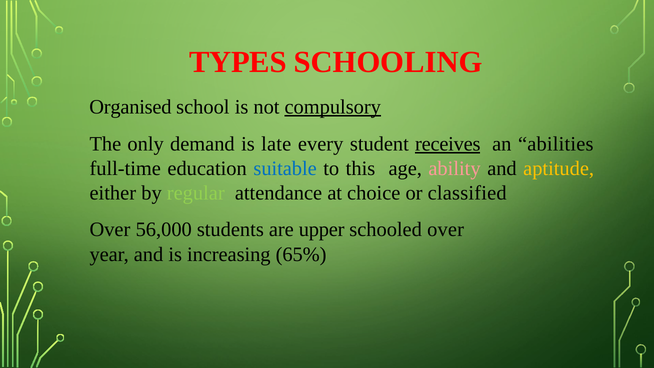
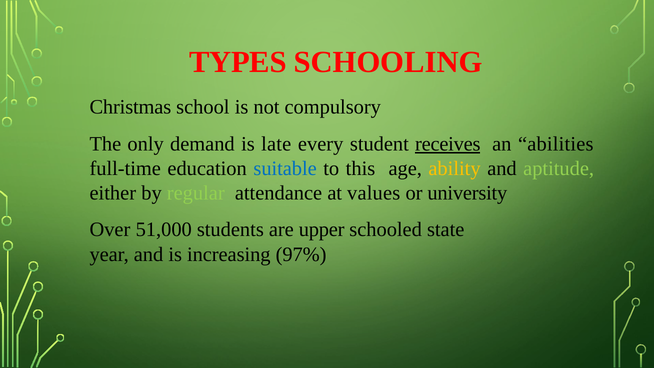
Organised: Organised -> Christmas
compulsory underline: present -> none
ability colour: pink -> yellow
aptitude colour: yellow -> light green
choice: choice -> values
classified: classified -> university
56,000: 56,000 -> 51,000
schooled over: over -> state
65%: 65% -> 97%
